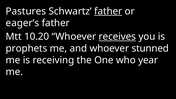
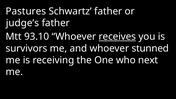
father at (108, 11) underline: present -> none
eager’s: eager’s -> judge’s
10.20: 10.20 -> 93.10
prophets: prophets -> survivors
year: year -> next
